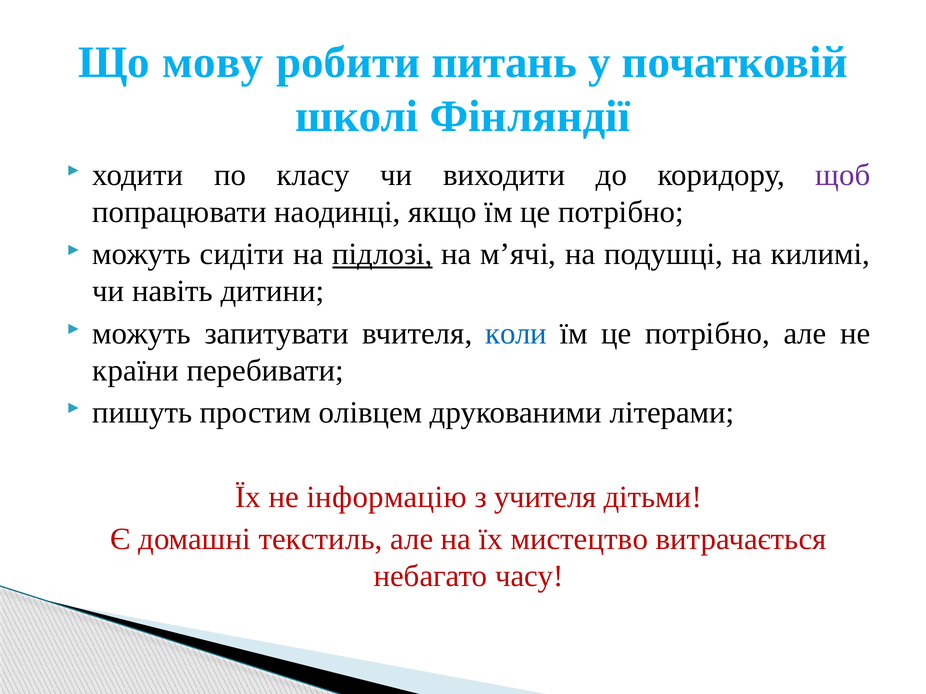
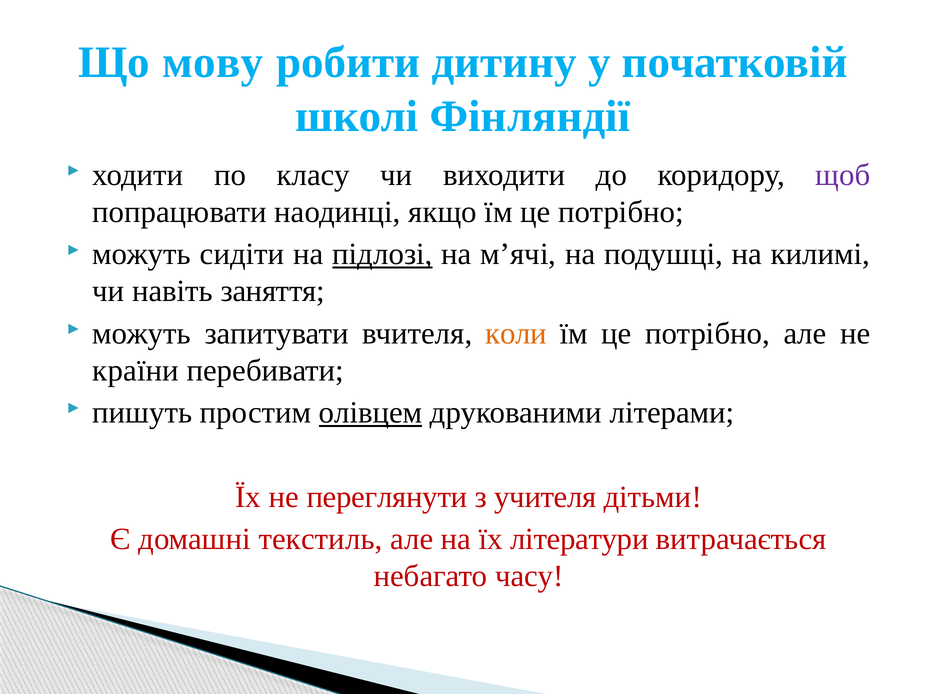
питань: питань -> дитину
дитини: дитини -> заняття
коли colour: blue -> orange
олівцем underline: none -> present
інформацію: інформацію -> переглянути
мистецтво: мистецтво -> літератури
